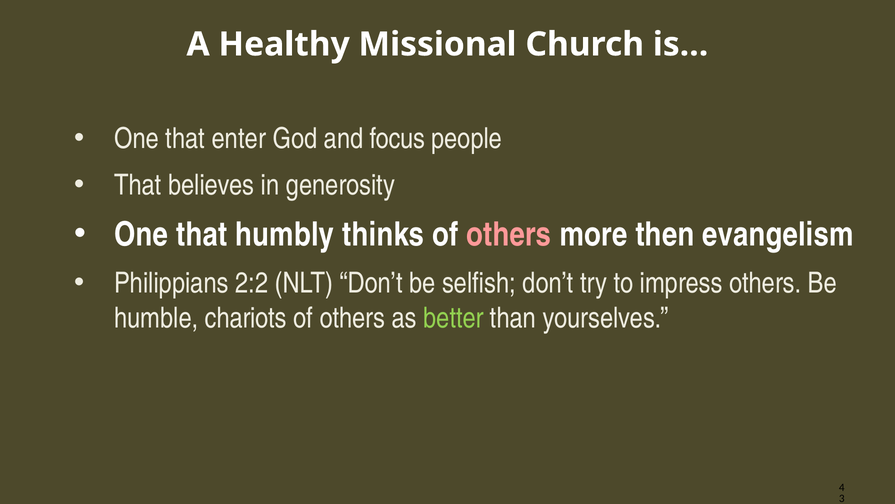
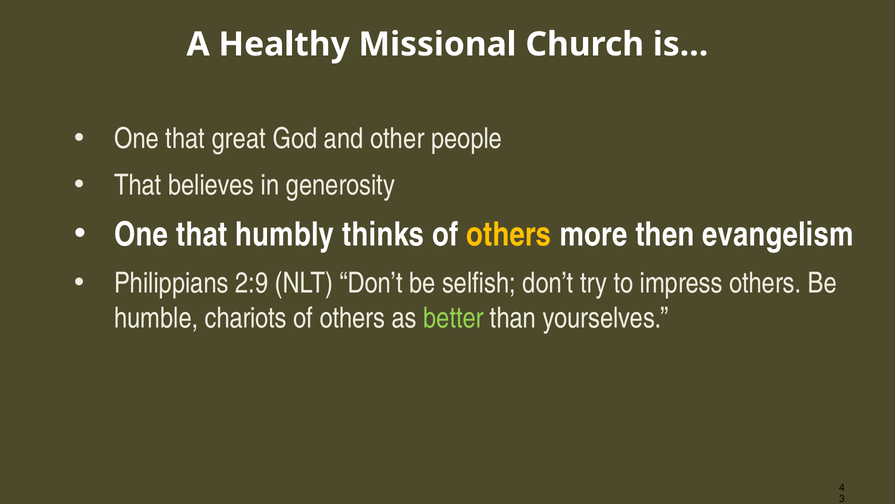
enter: enter -> great
focus: focus -> other
others at (509, 234) colour: pink -> yellow
2:2: 2:2 -> 2:9
